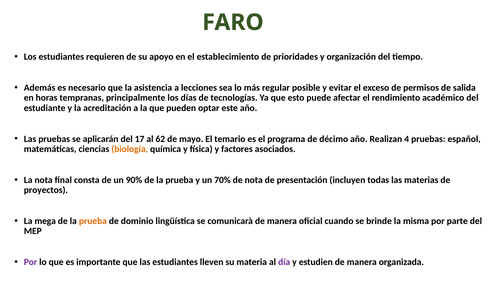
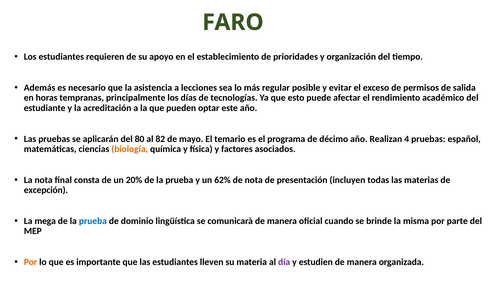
17: 17 -> 80
62: 62 -> 82
90%: 90% -> 20%
70%: 70% -> 62%
proyectos: proyectos -> excepción
prueba at (93, 221) colour: orange -> blue
Por at (31, 262) colour: purple -> orange
